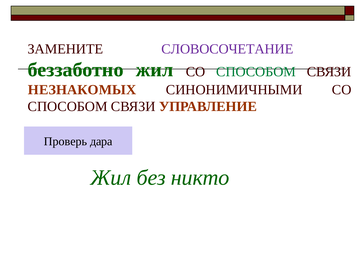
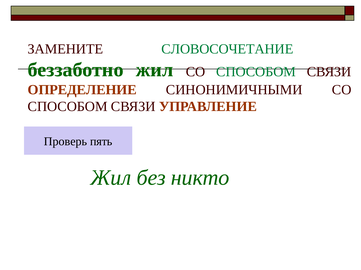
СЛОВОСОЧЕТАНИЕ colour: purple -> green
НЕЗНАКОМЫХ: НЕЗНАКОМЫХ -> ОПРЕДЕЛЕНИЕ
дара: дара -> пять
